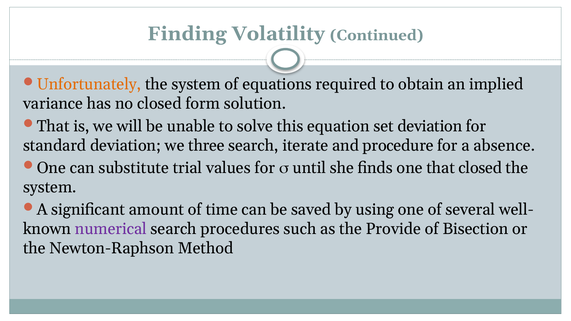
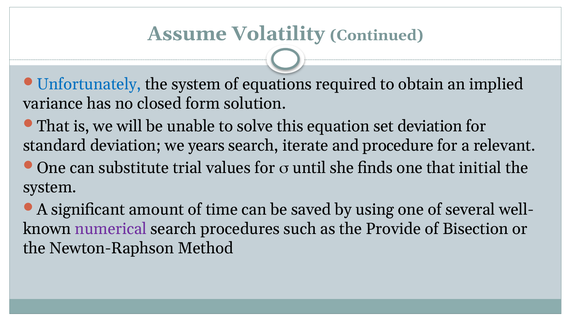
Finding: Finding -> Assume
Unfortunately colour: orange -> blue
three: three -> years
absence: absence -> relevant
that closed: closed -> initial
